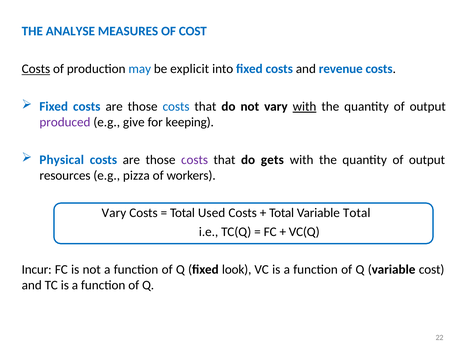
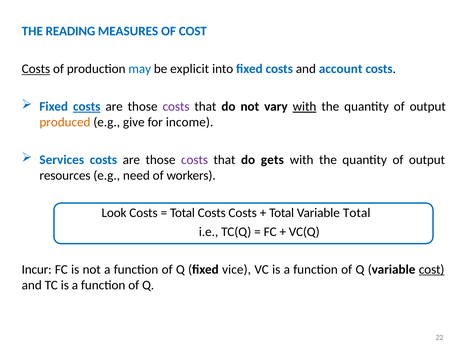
ANALYSE: ANALYSE -> READING
revenue: revenue -> account
costs at (87, 106) underline: none -> present
costs at (176, 106) colour: blue -> purple
produced colour: purple -> orange
keeping: keeping -> income
Physical: Physical -> Services
pizza: pizza -> need
Vary at (114, 213): Vary -> Look
Total Used: Used -> Costs
look: look -> vice
cost at (432, 269) underline: none -> present
